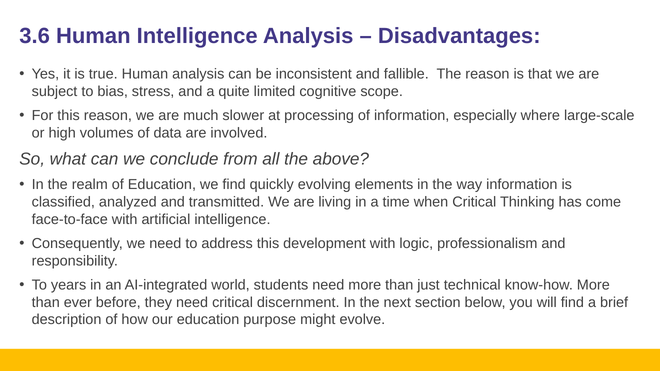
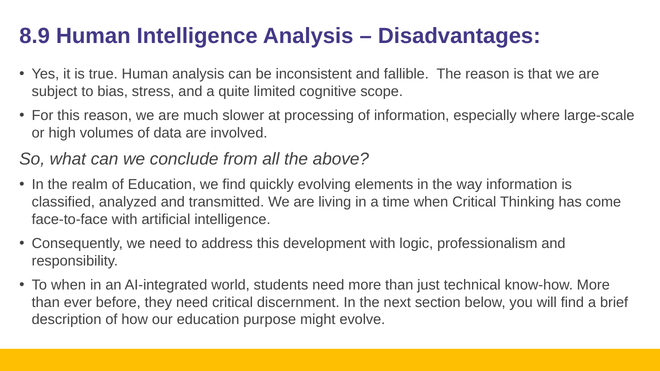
3.6: 3.6 -> 8.9
To years: years -> when
